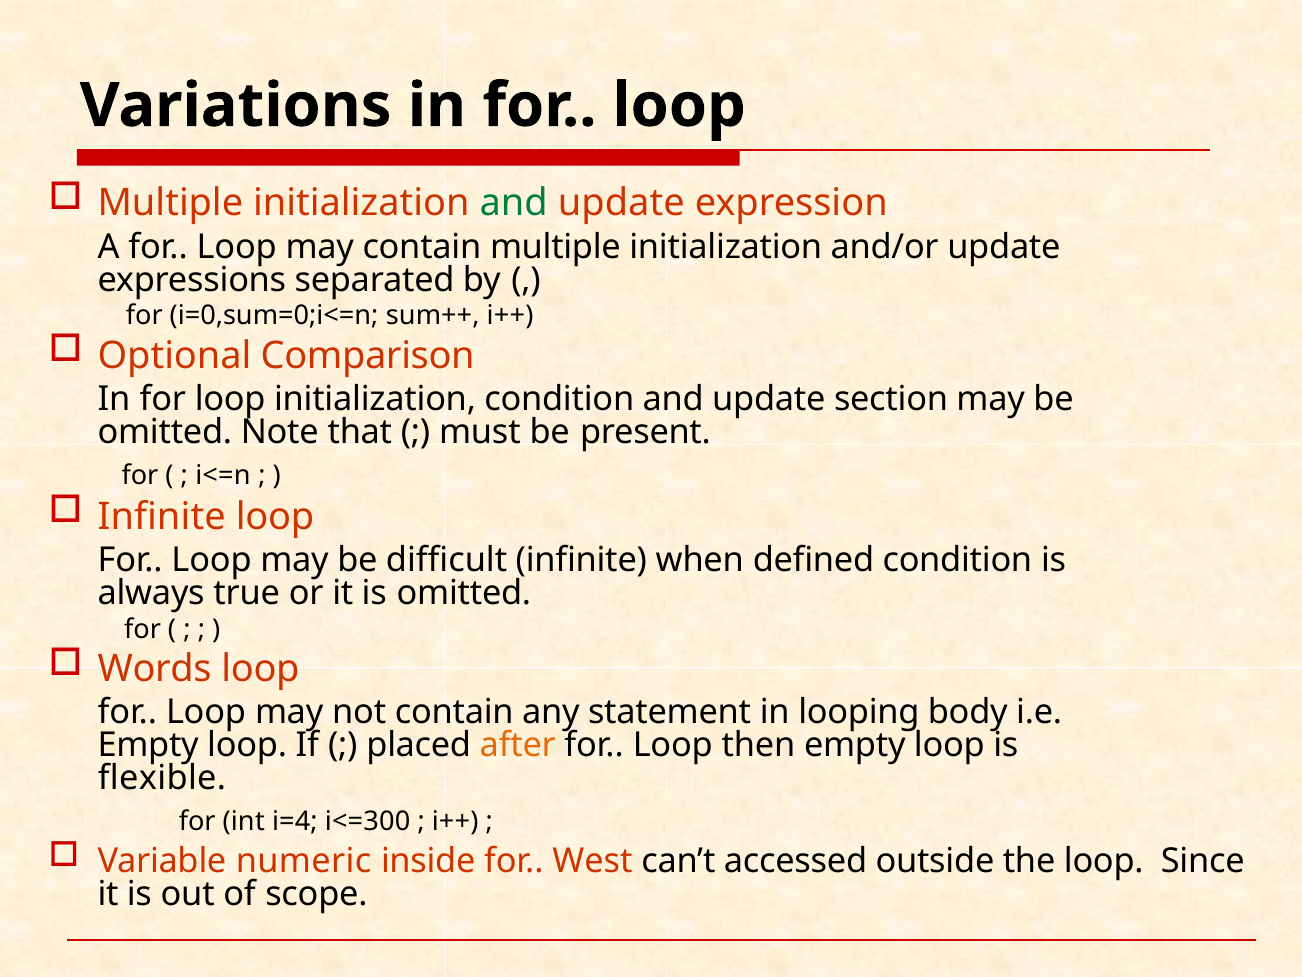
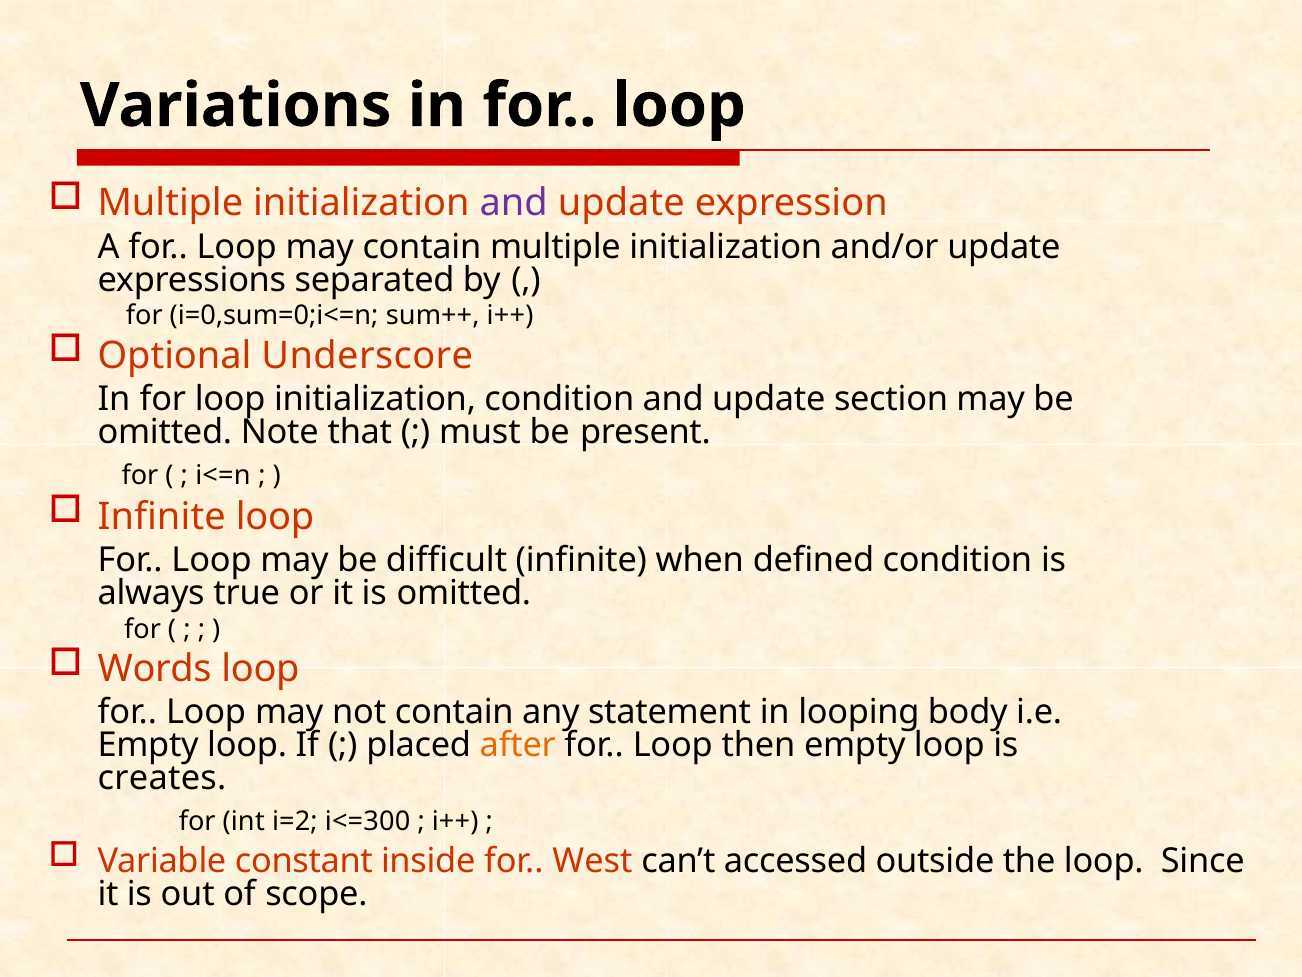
and at (514, 203) colour: green -> purple
Comparison: Comparison -> Underscore
flexible: flexible -> creates
i=4: i=4 -> i=2
numeric: numeric -> constant
